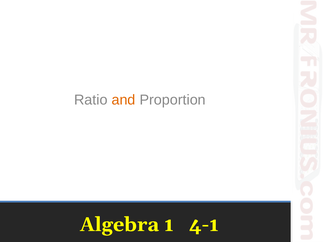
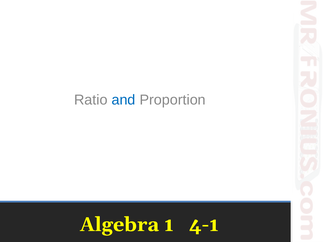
and colour: orange -> blue
